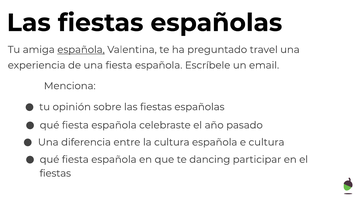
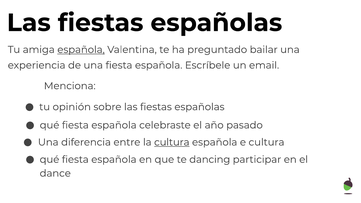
travel: travel -> bailar
cultura at (172, 142) underline: none -> present
fiestas at (55, 173): fiestas -> dance
